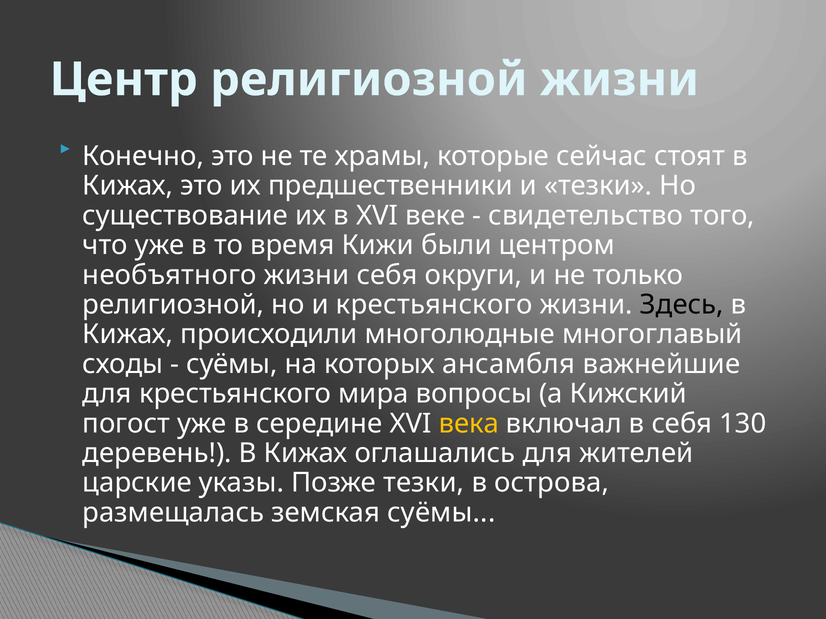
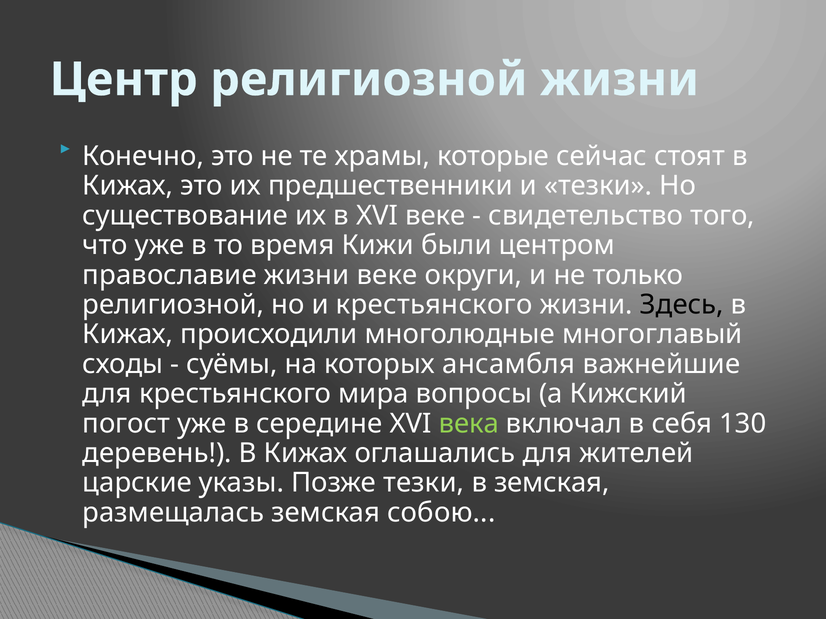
необъятного: необъятного -> православие
жизни себя: себя -> веке
века colour: yellow -> light green
в острова: острова -> земская
земская суёмы: суёмы -> собою
